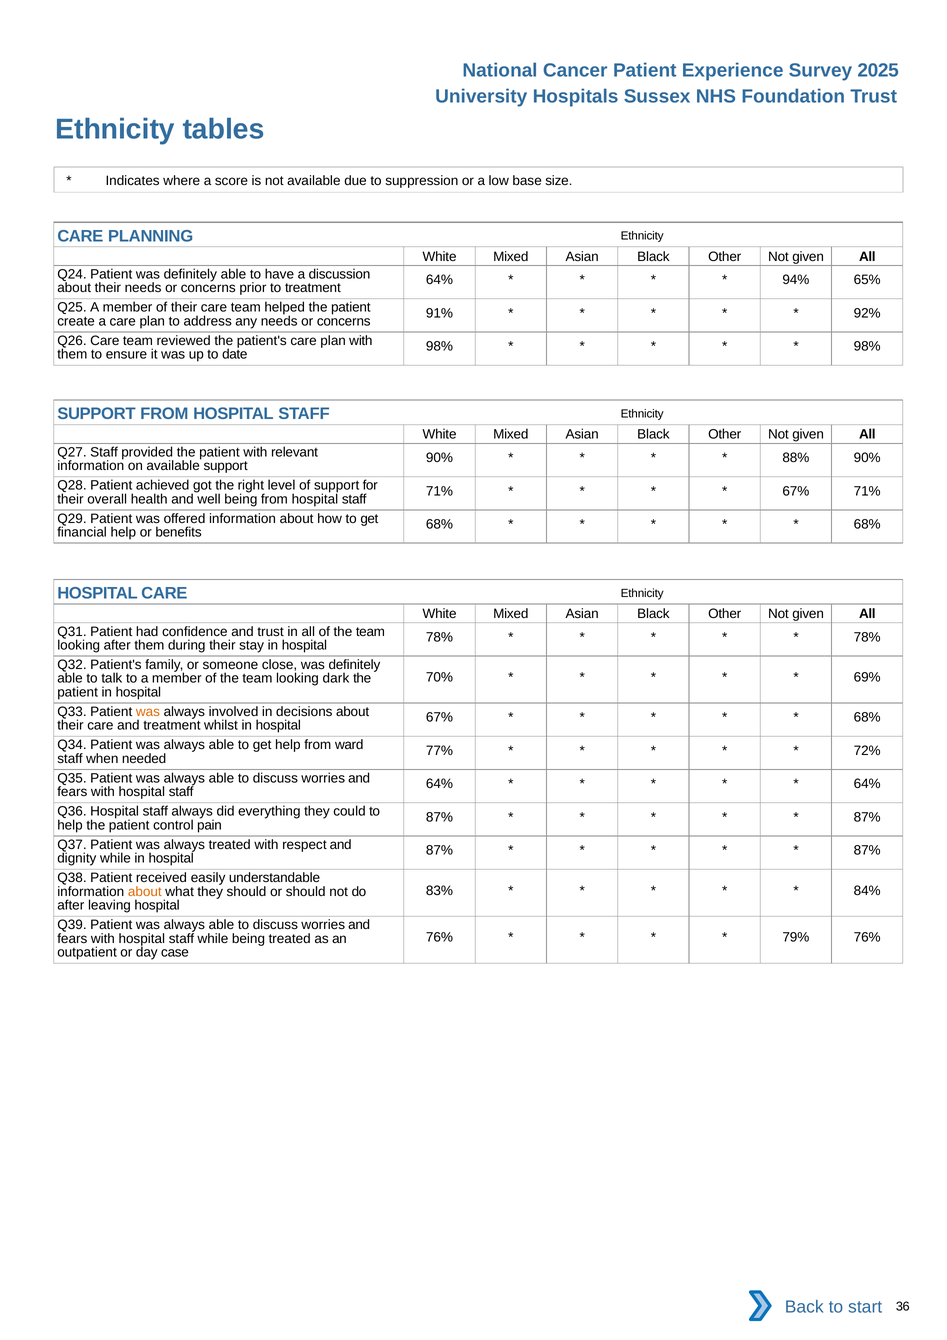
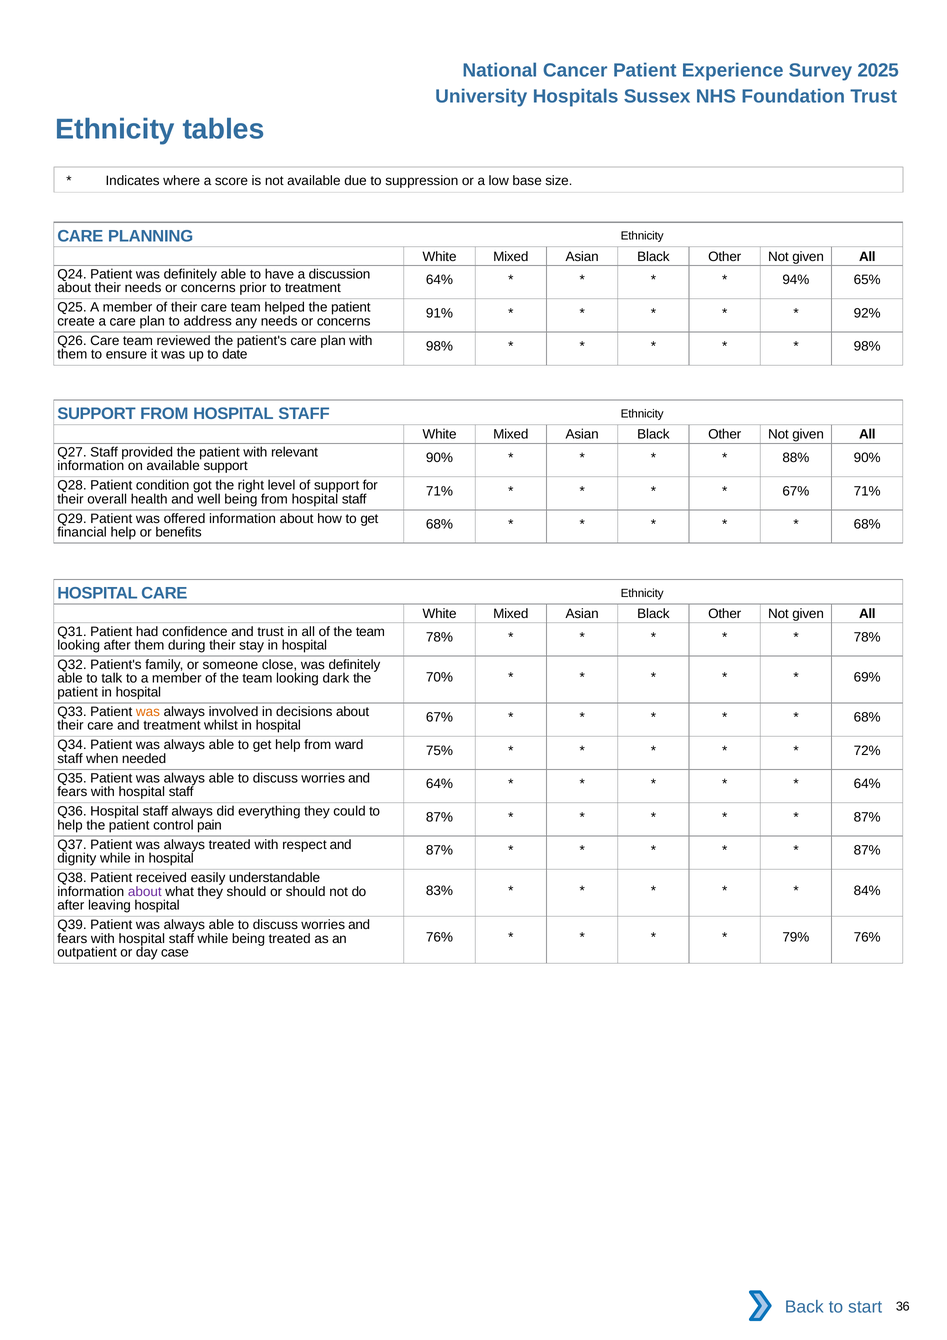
achieved: achieved -> condition
77%: 77% -> 75%
about at (145, 892) colour: orange -> purple
